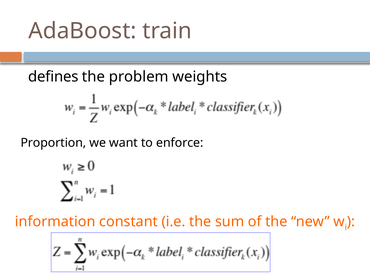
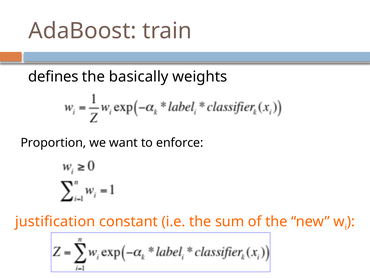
problem: problem -> basically
information: information -> justification
